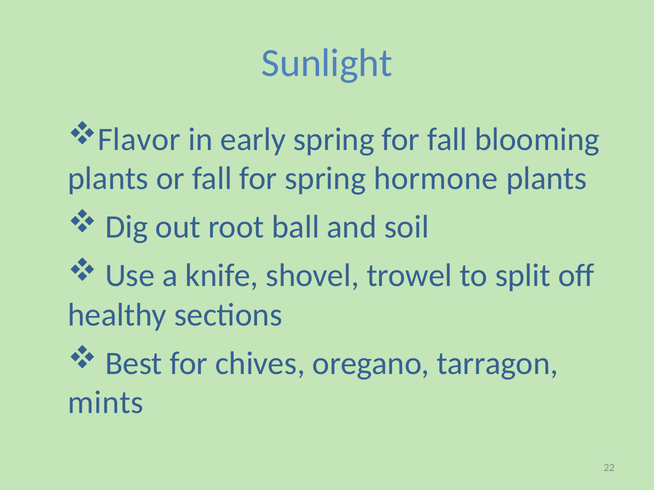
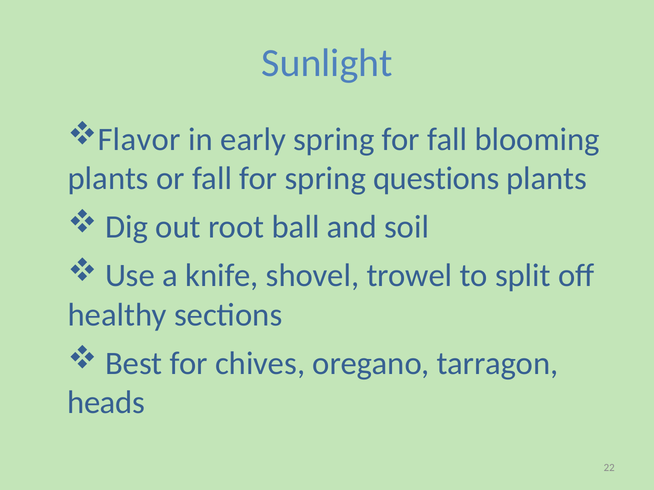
hormone: hormone -> questions
mints: mints -> heads
